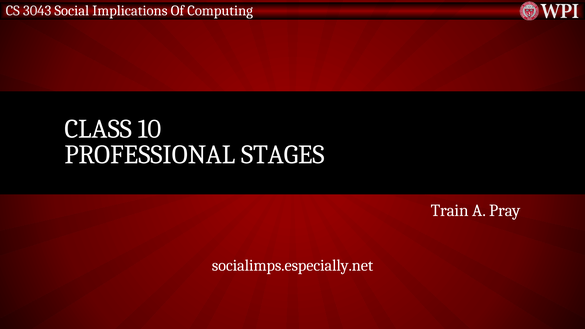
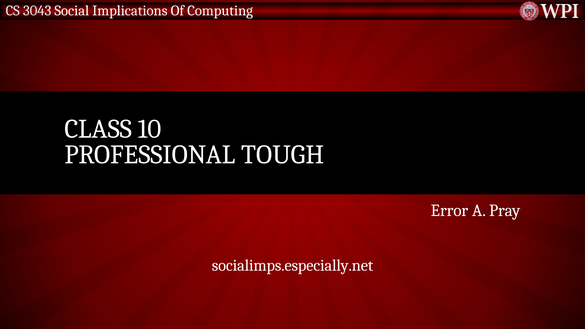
STAGES: STAGES -> TOUGH
Train: Train -> Error
